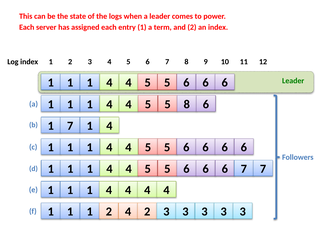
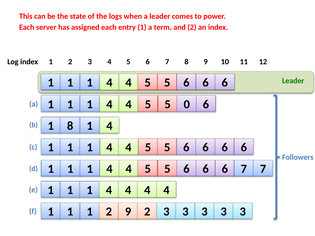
5 8: 8 -> 0
1 7: 7 -> 8
2 4: 4 -> 9
